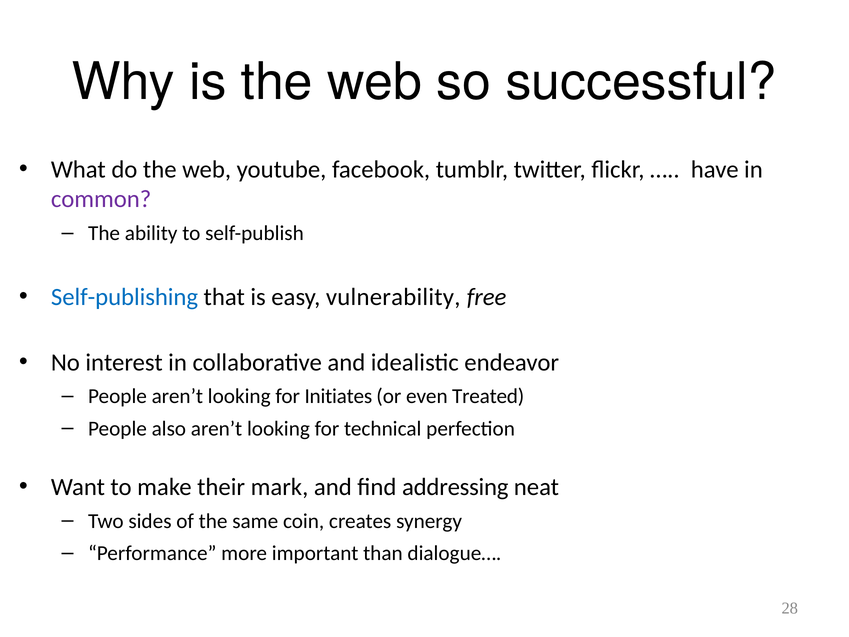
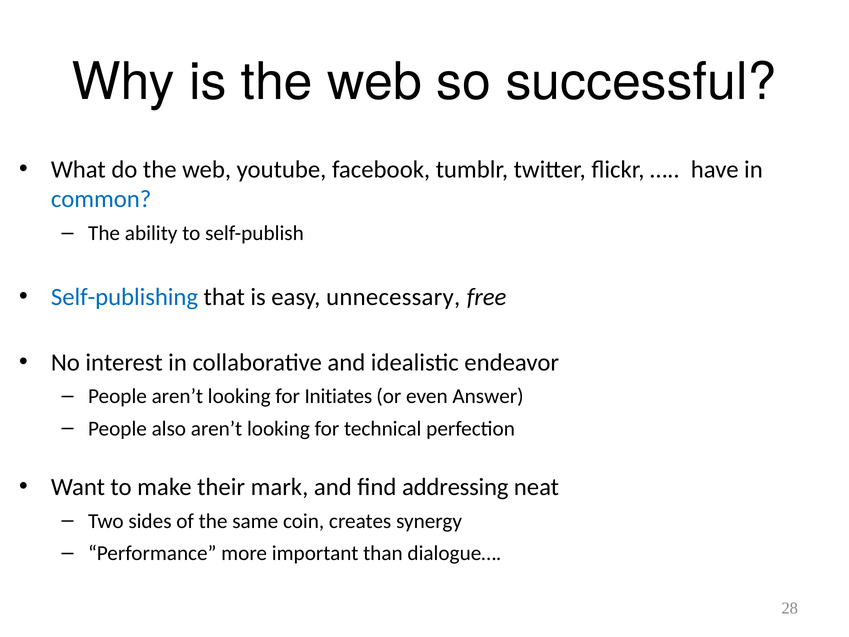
common colour: purple -> blue
vulnerability: vulnerability -> unnecessary
Treated: Treated -> Answer
